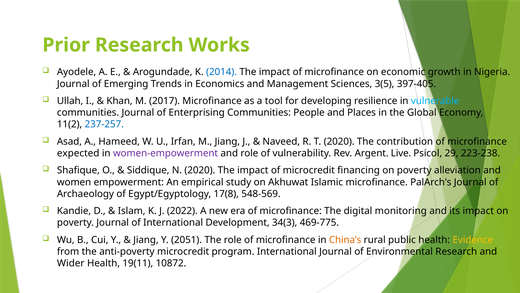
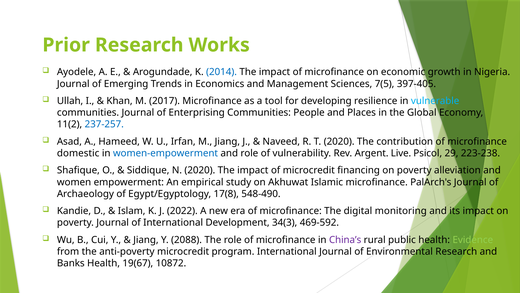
3(5: 3(5 -> 7(5
expected: expected -> domestic
women-empowerment colour: purple -> blue
548-569: 548-569 -> 548-490
469-775: 469-775 -> 469-592
2051: 2051 -> 2088
China’s colour: orange -> purple
Evidence colour: yellow -> light green
Wider: Wider -> Banks
19(11: 19(11 -> 19(67
